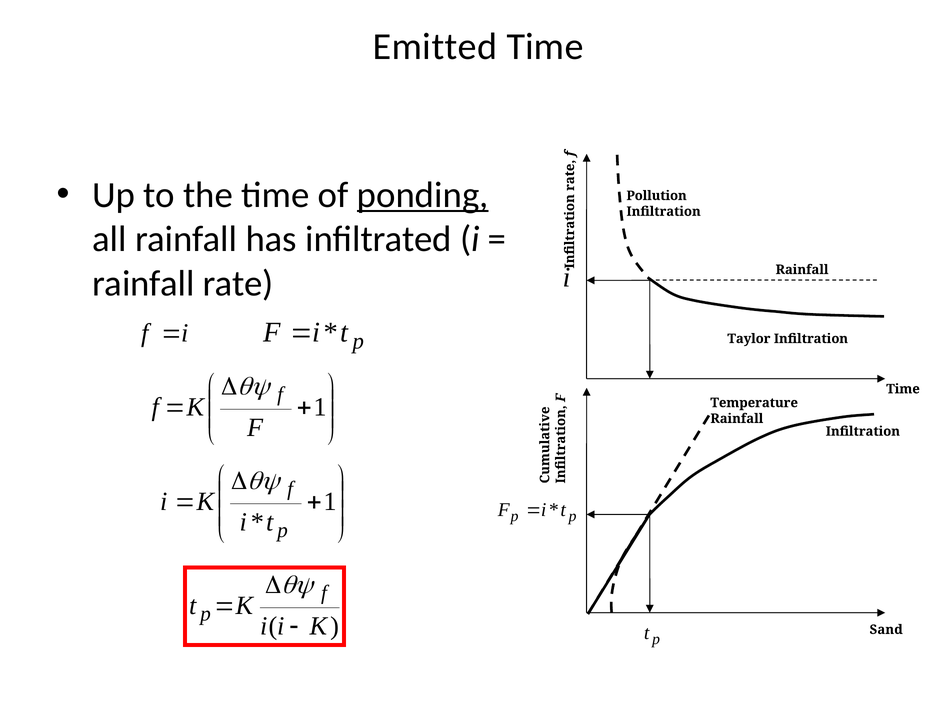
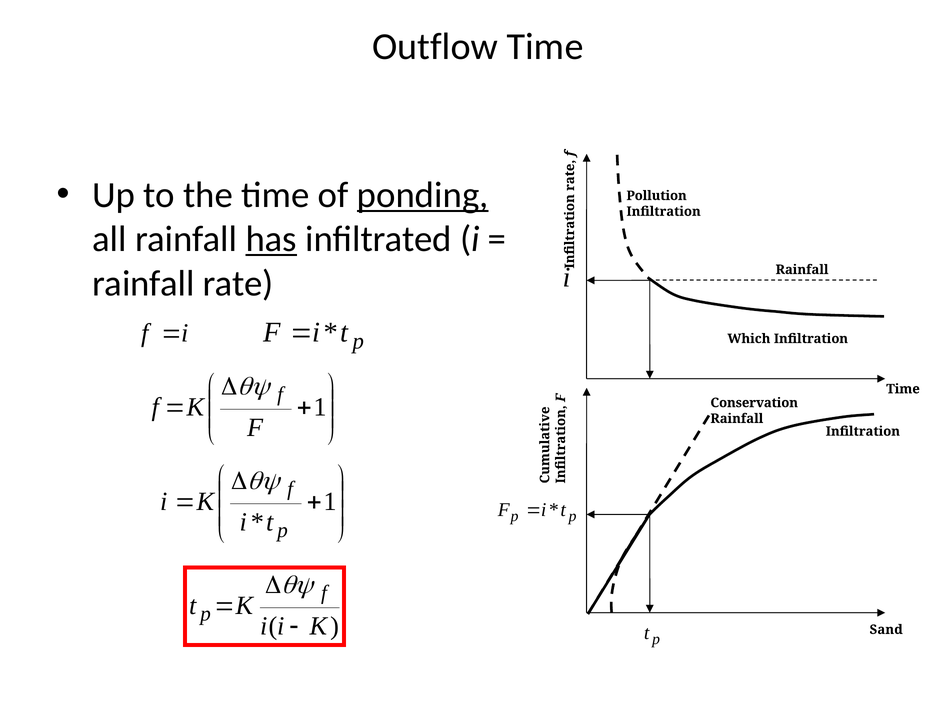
Emitted: Emitted -> Outflow
has underline: none -> present
Taylor: Taylor -> Which
Temperature: Temperature -> Conservation
